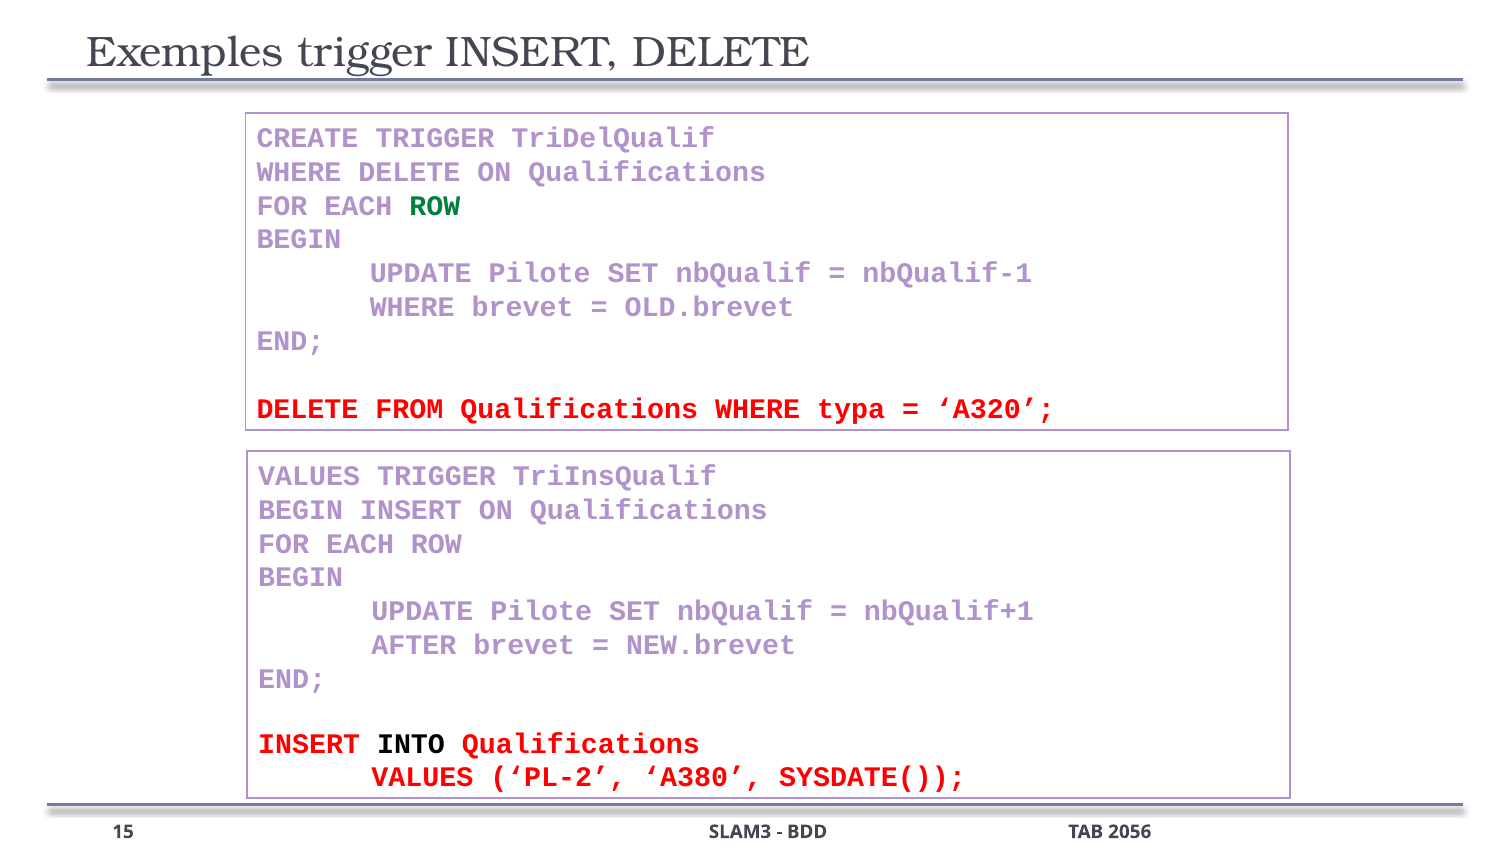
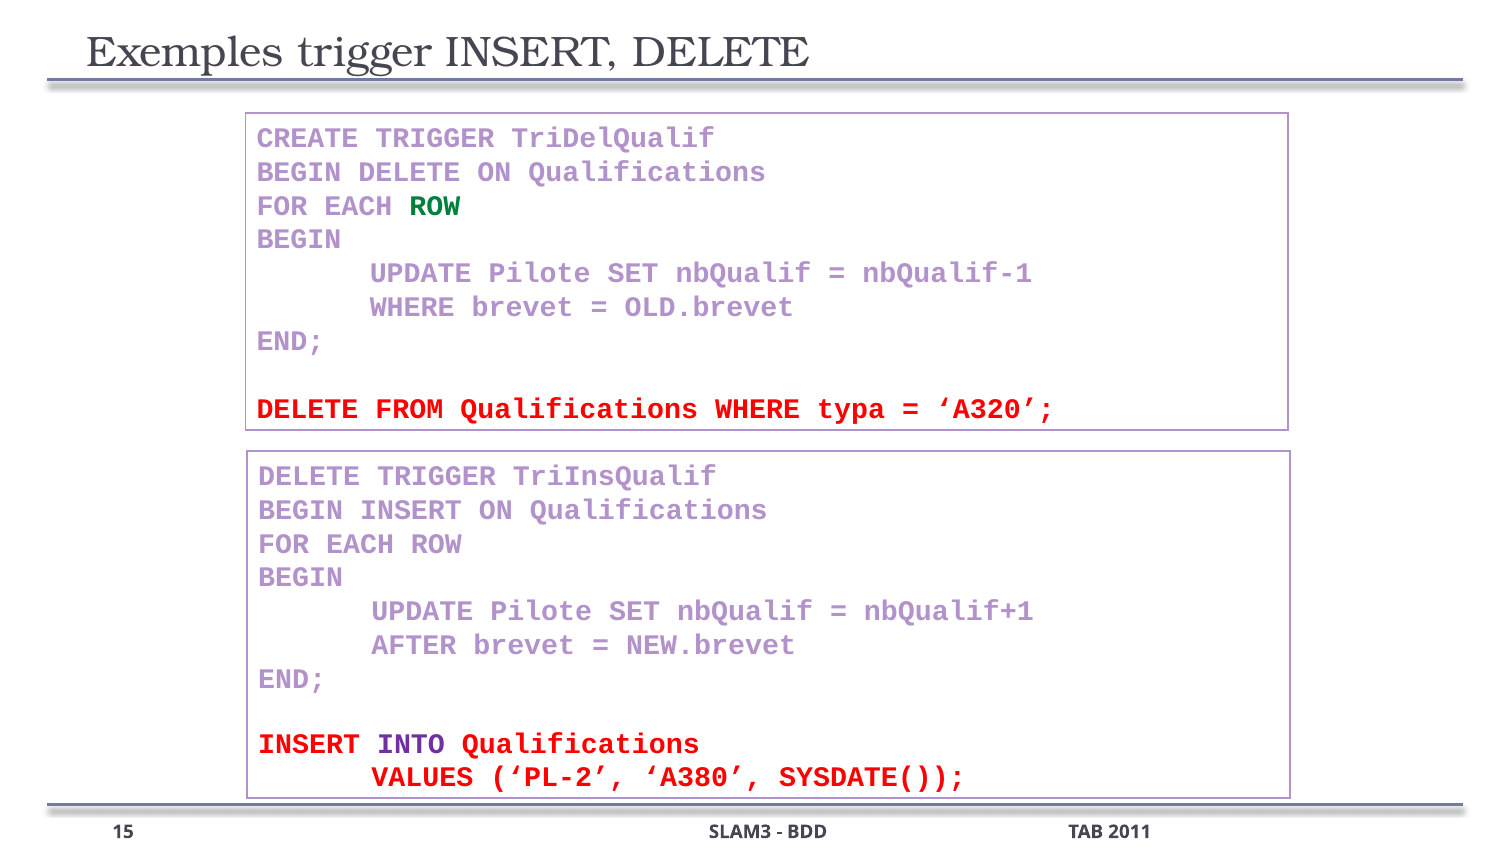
WHERE at (299, 172): WHERE -> BEGIN
VALUES at (309, 476): VALUES -> DELETE
INTO colour: black -> purple
2056: 2056 -> 2011
